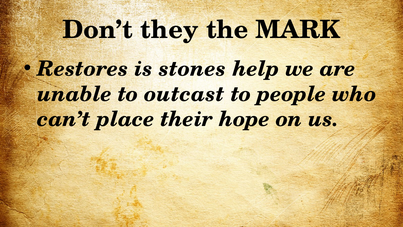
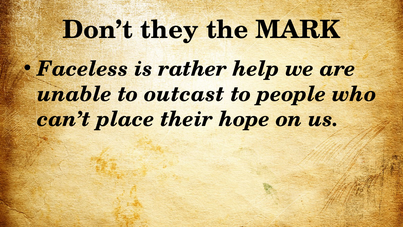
Restores: Restores -> Faceless
stones: stones -> rather
